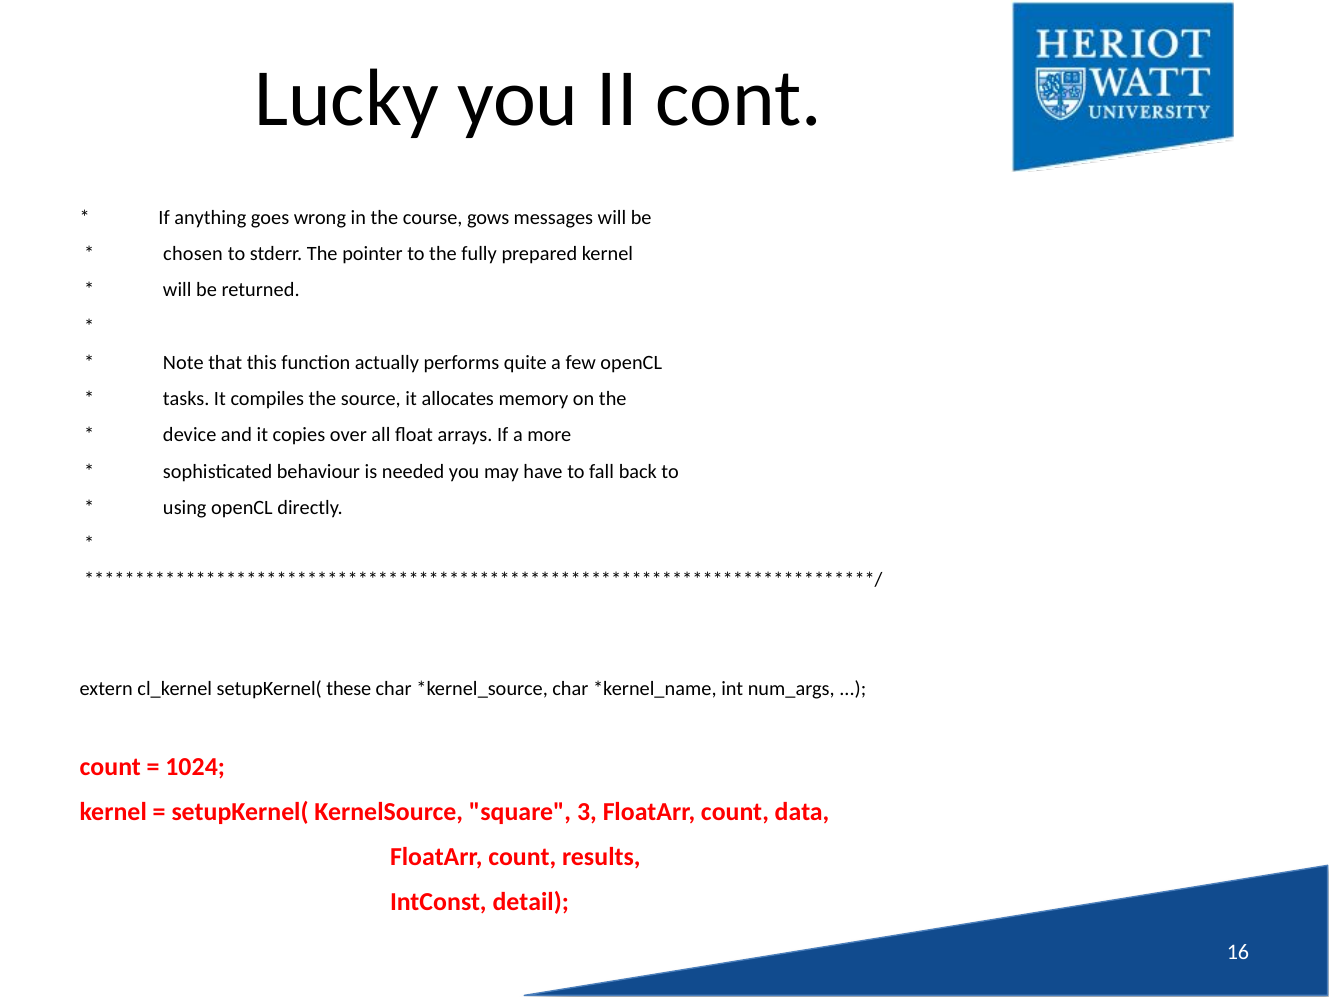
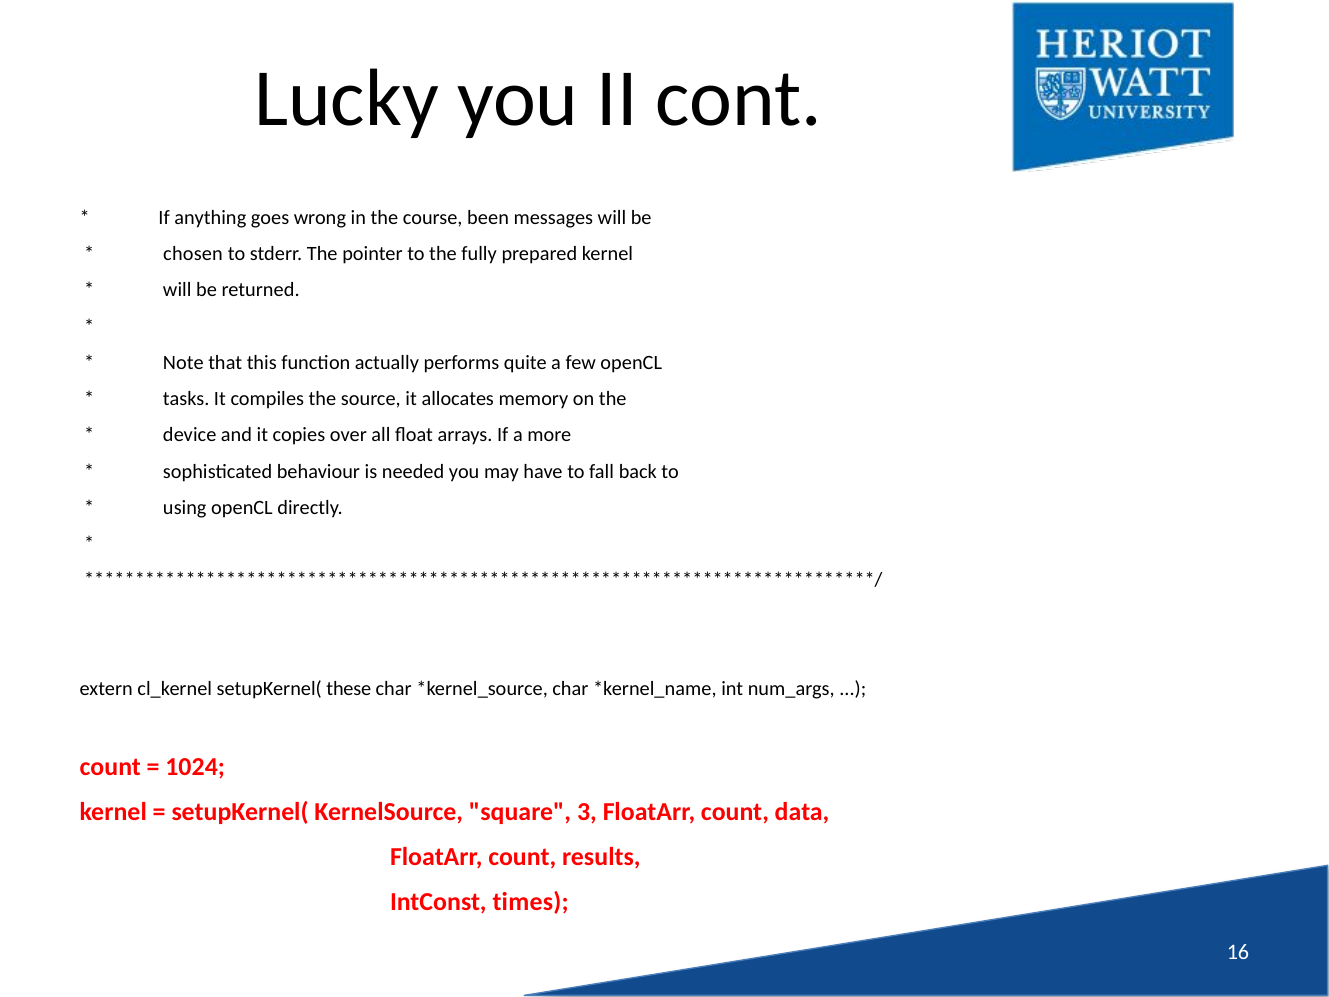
gows: gows -> been
detail: detail -> times
